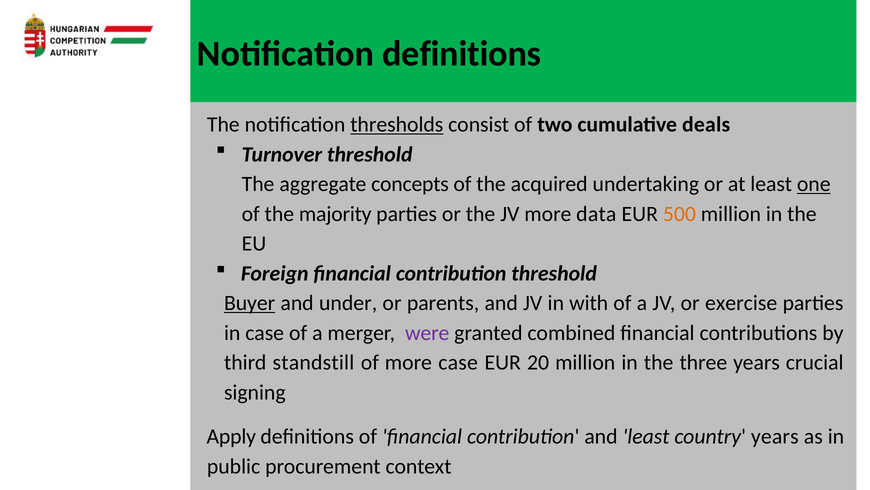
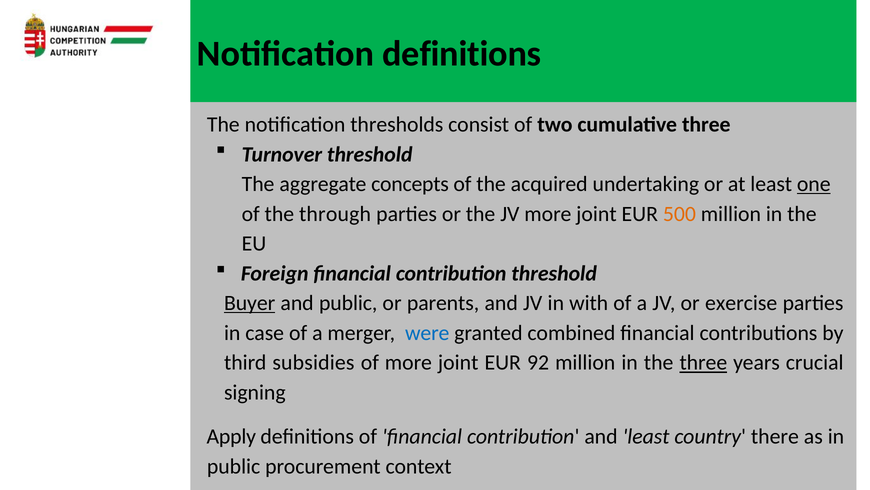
thresholds underline: present -> none
cumulative deals: deals -> three
majority: majority -> through
JV more data: data -> joint
and under: under -> public
were colour: purple -> blue
standstill: standstill -> subsidies
of more case: case -> joint
20: 20 -> 92
three at (703, 362) underline: none -> present
country years: years -> there
